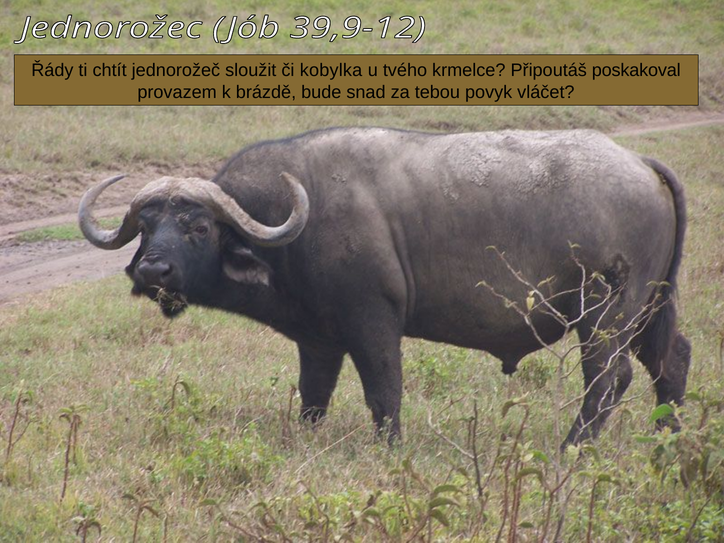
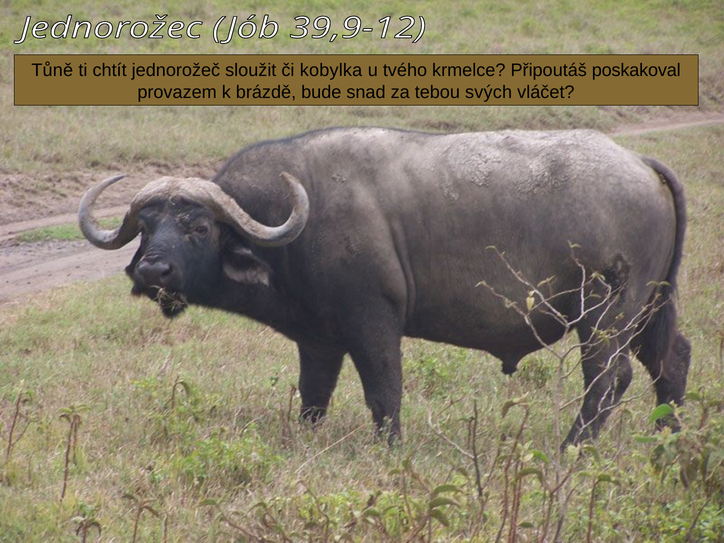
Řády: Řády -> Tůně
povyk: povyk -> svých
